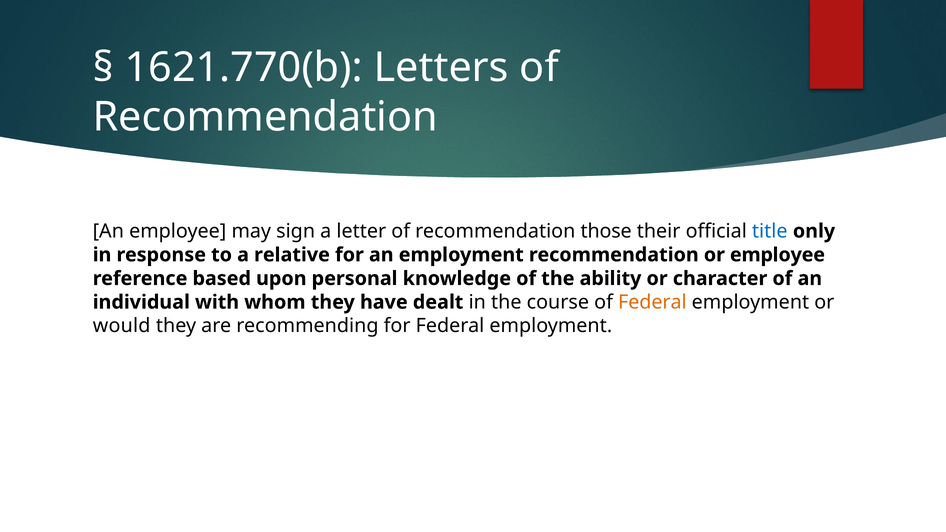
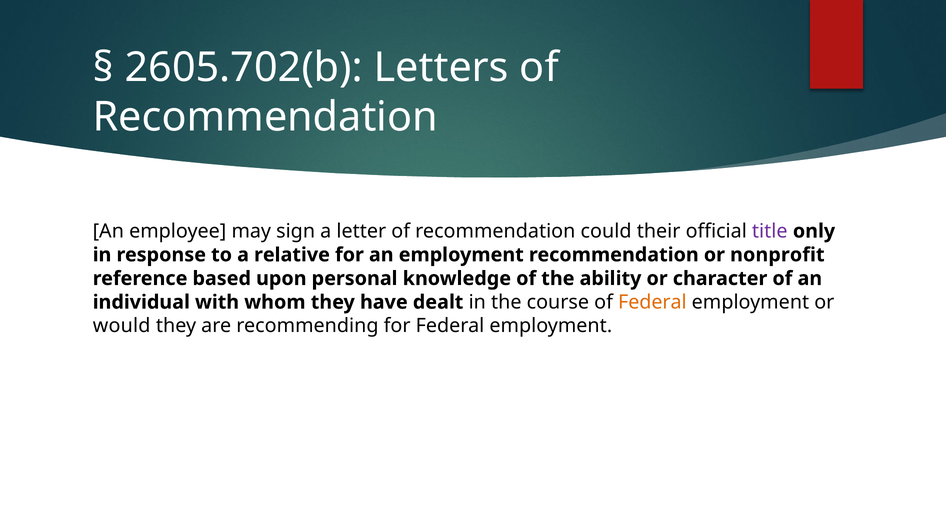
1621.770(b: 1621.770(b -> 2605.702(b
those: those -> could
title colour: blue -> purple
or employee: employee -> nonprofit
